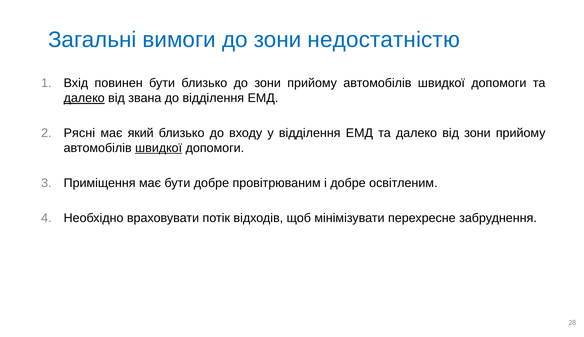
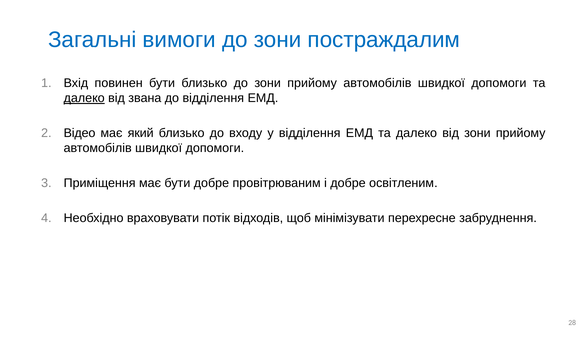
недостатністю: недостатністю -> постраждалим
Рясні: Рясні -> Відео
швидкої at (159, 148) underline: present -> none
